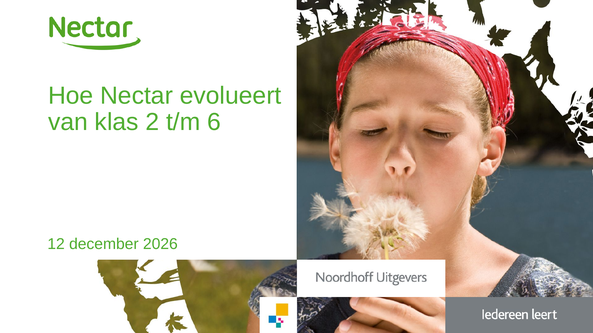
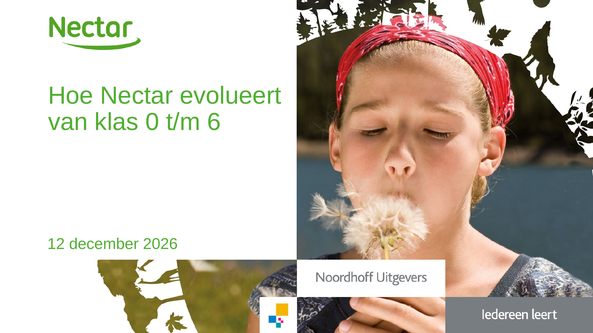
2: 2 -> 0
